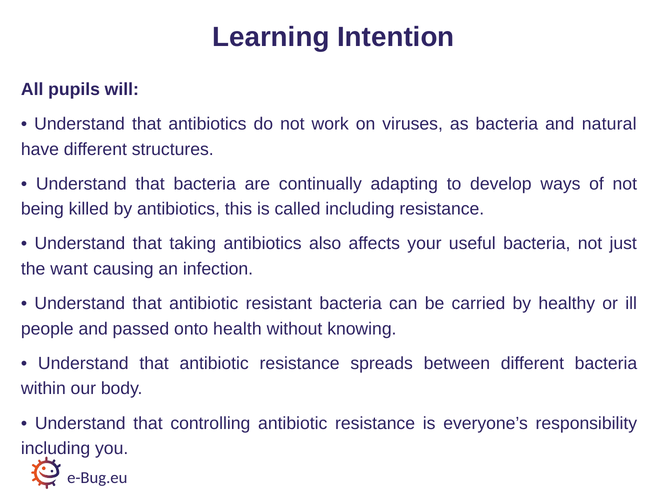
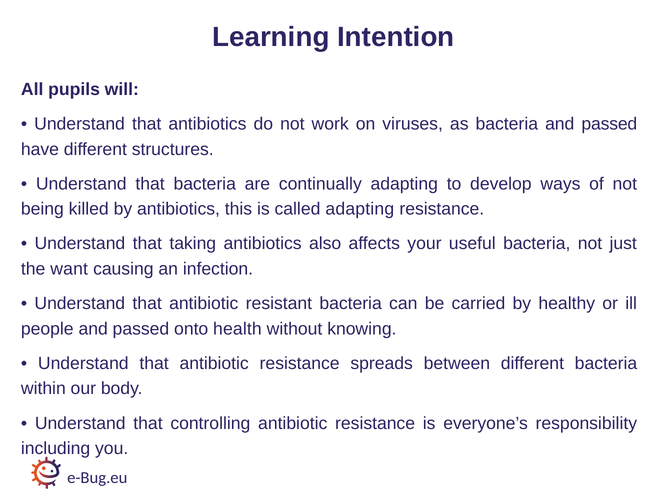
bacteria and natural: natural -> passed
called including: including -> adapting
